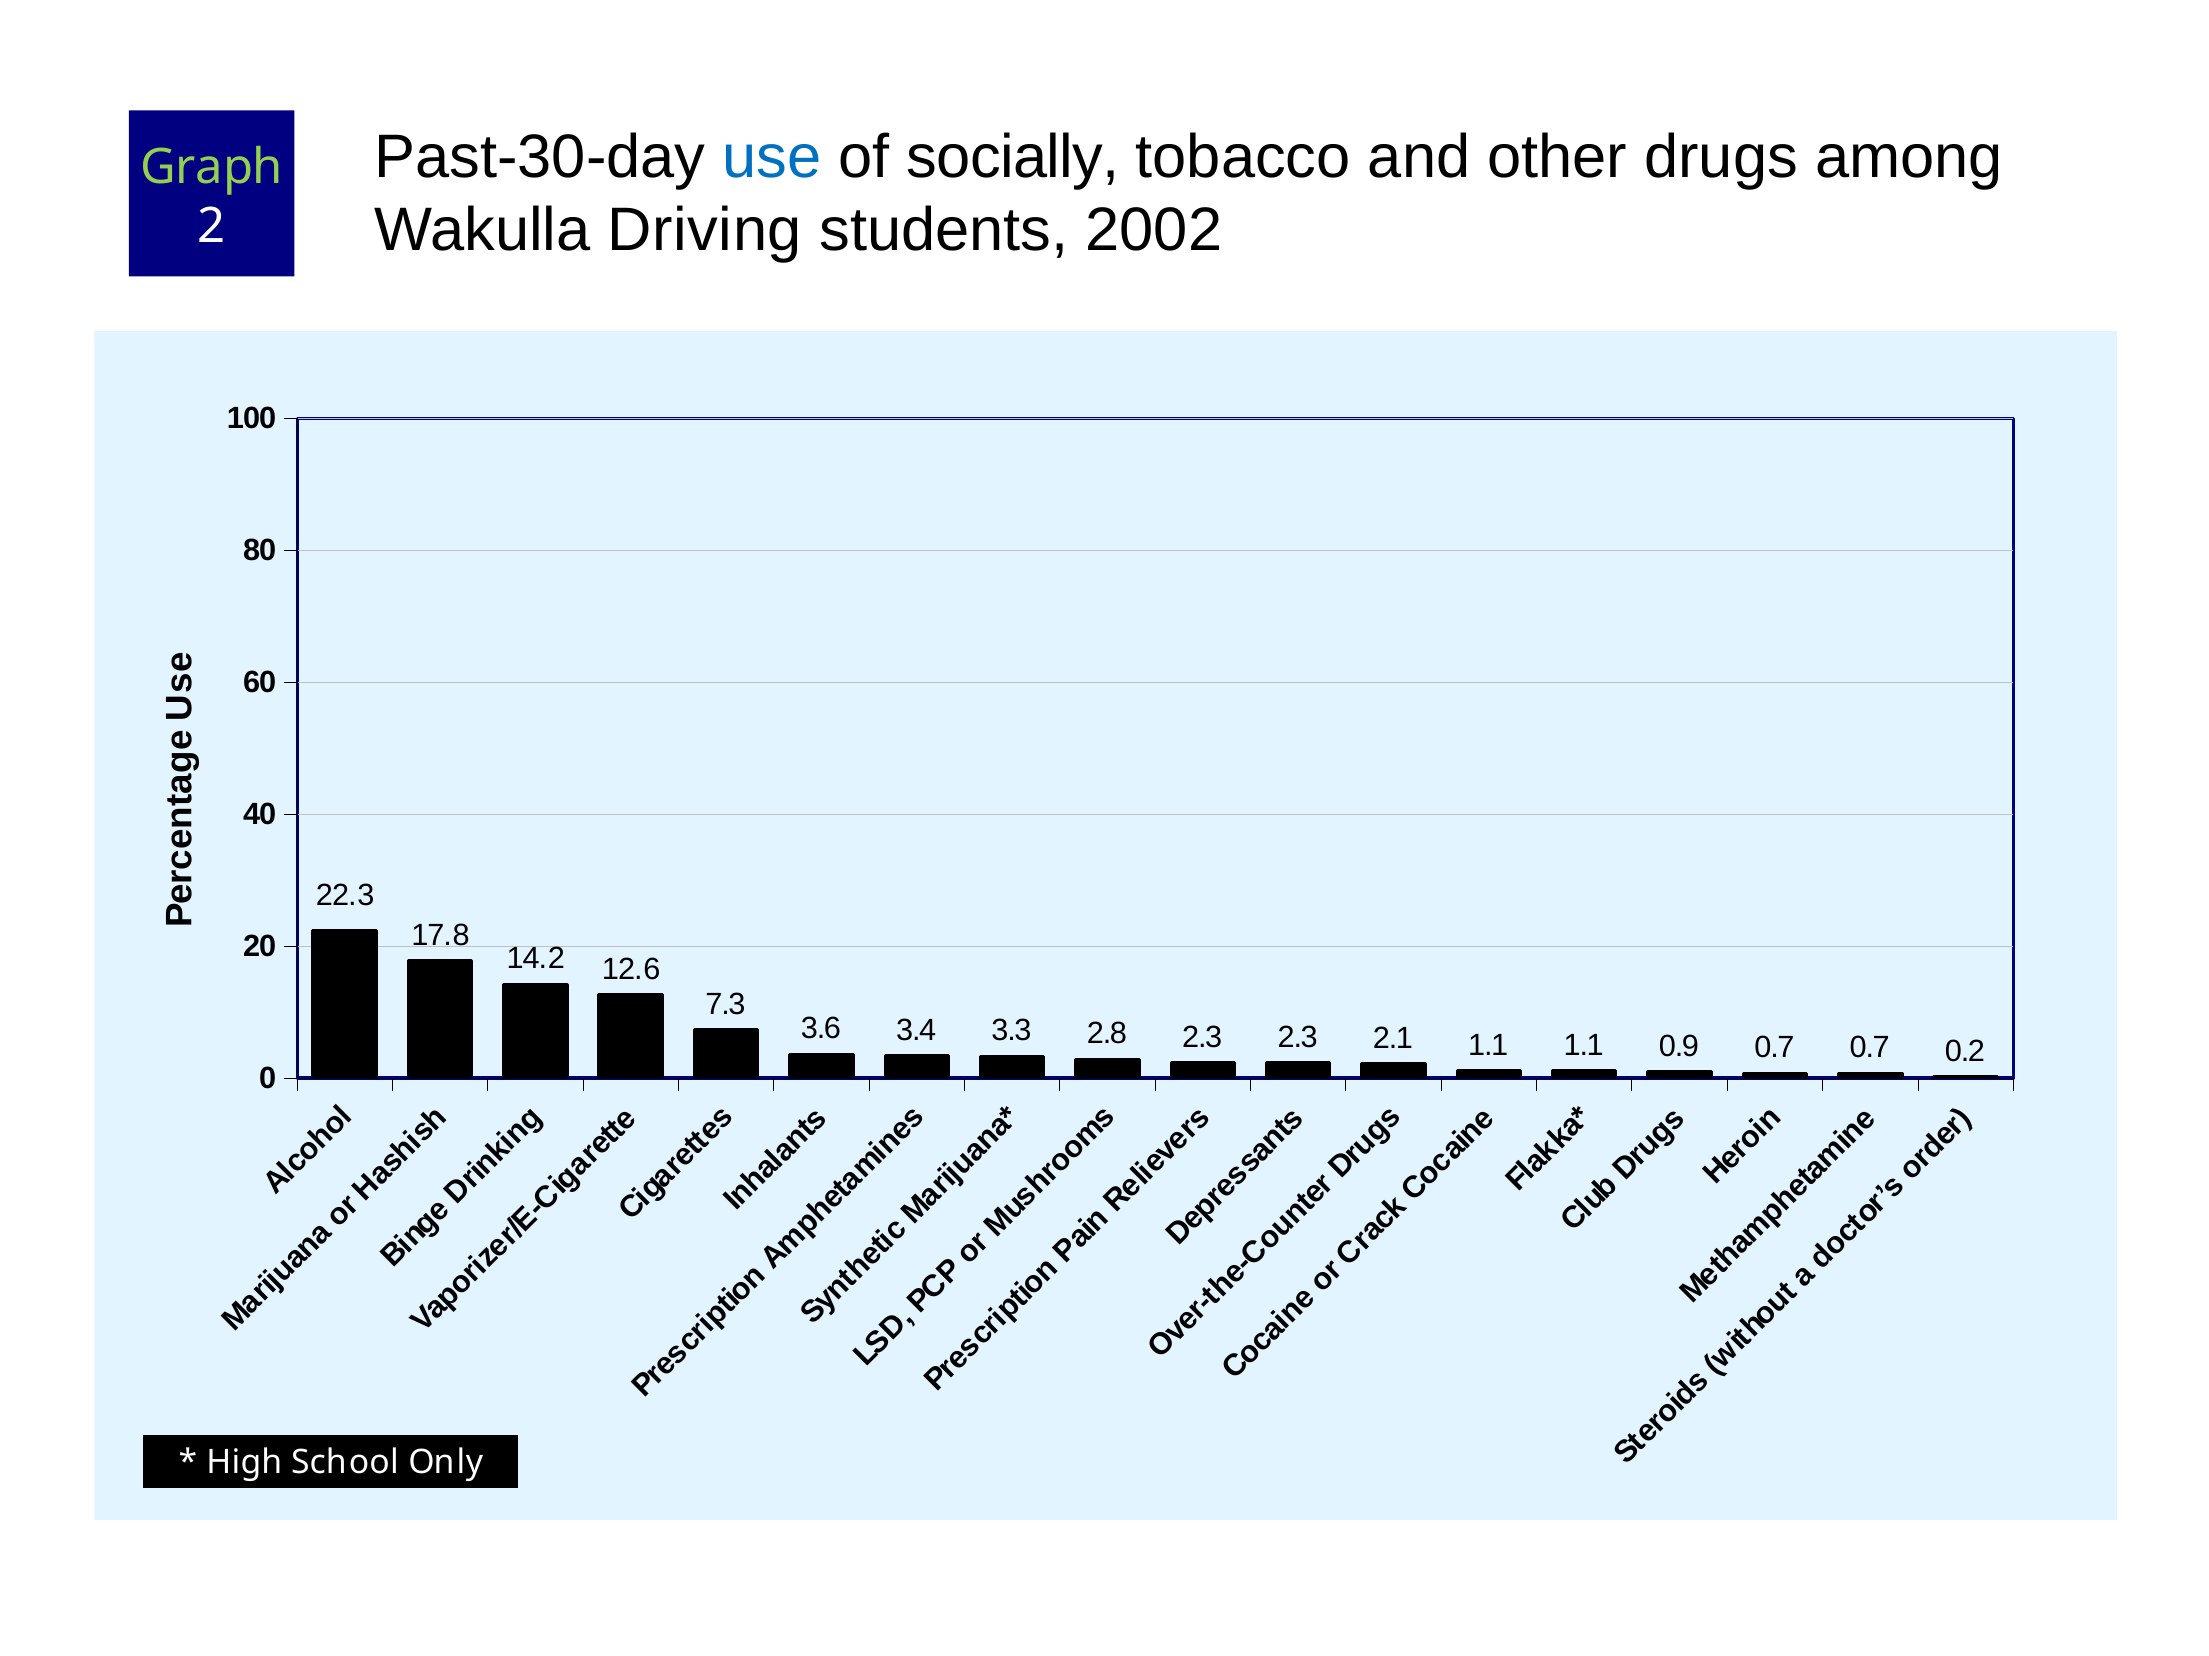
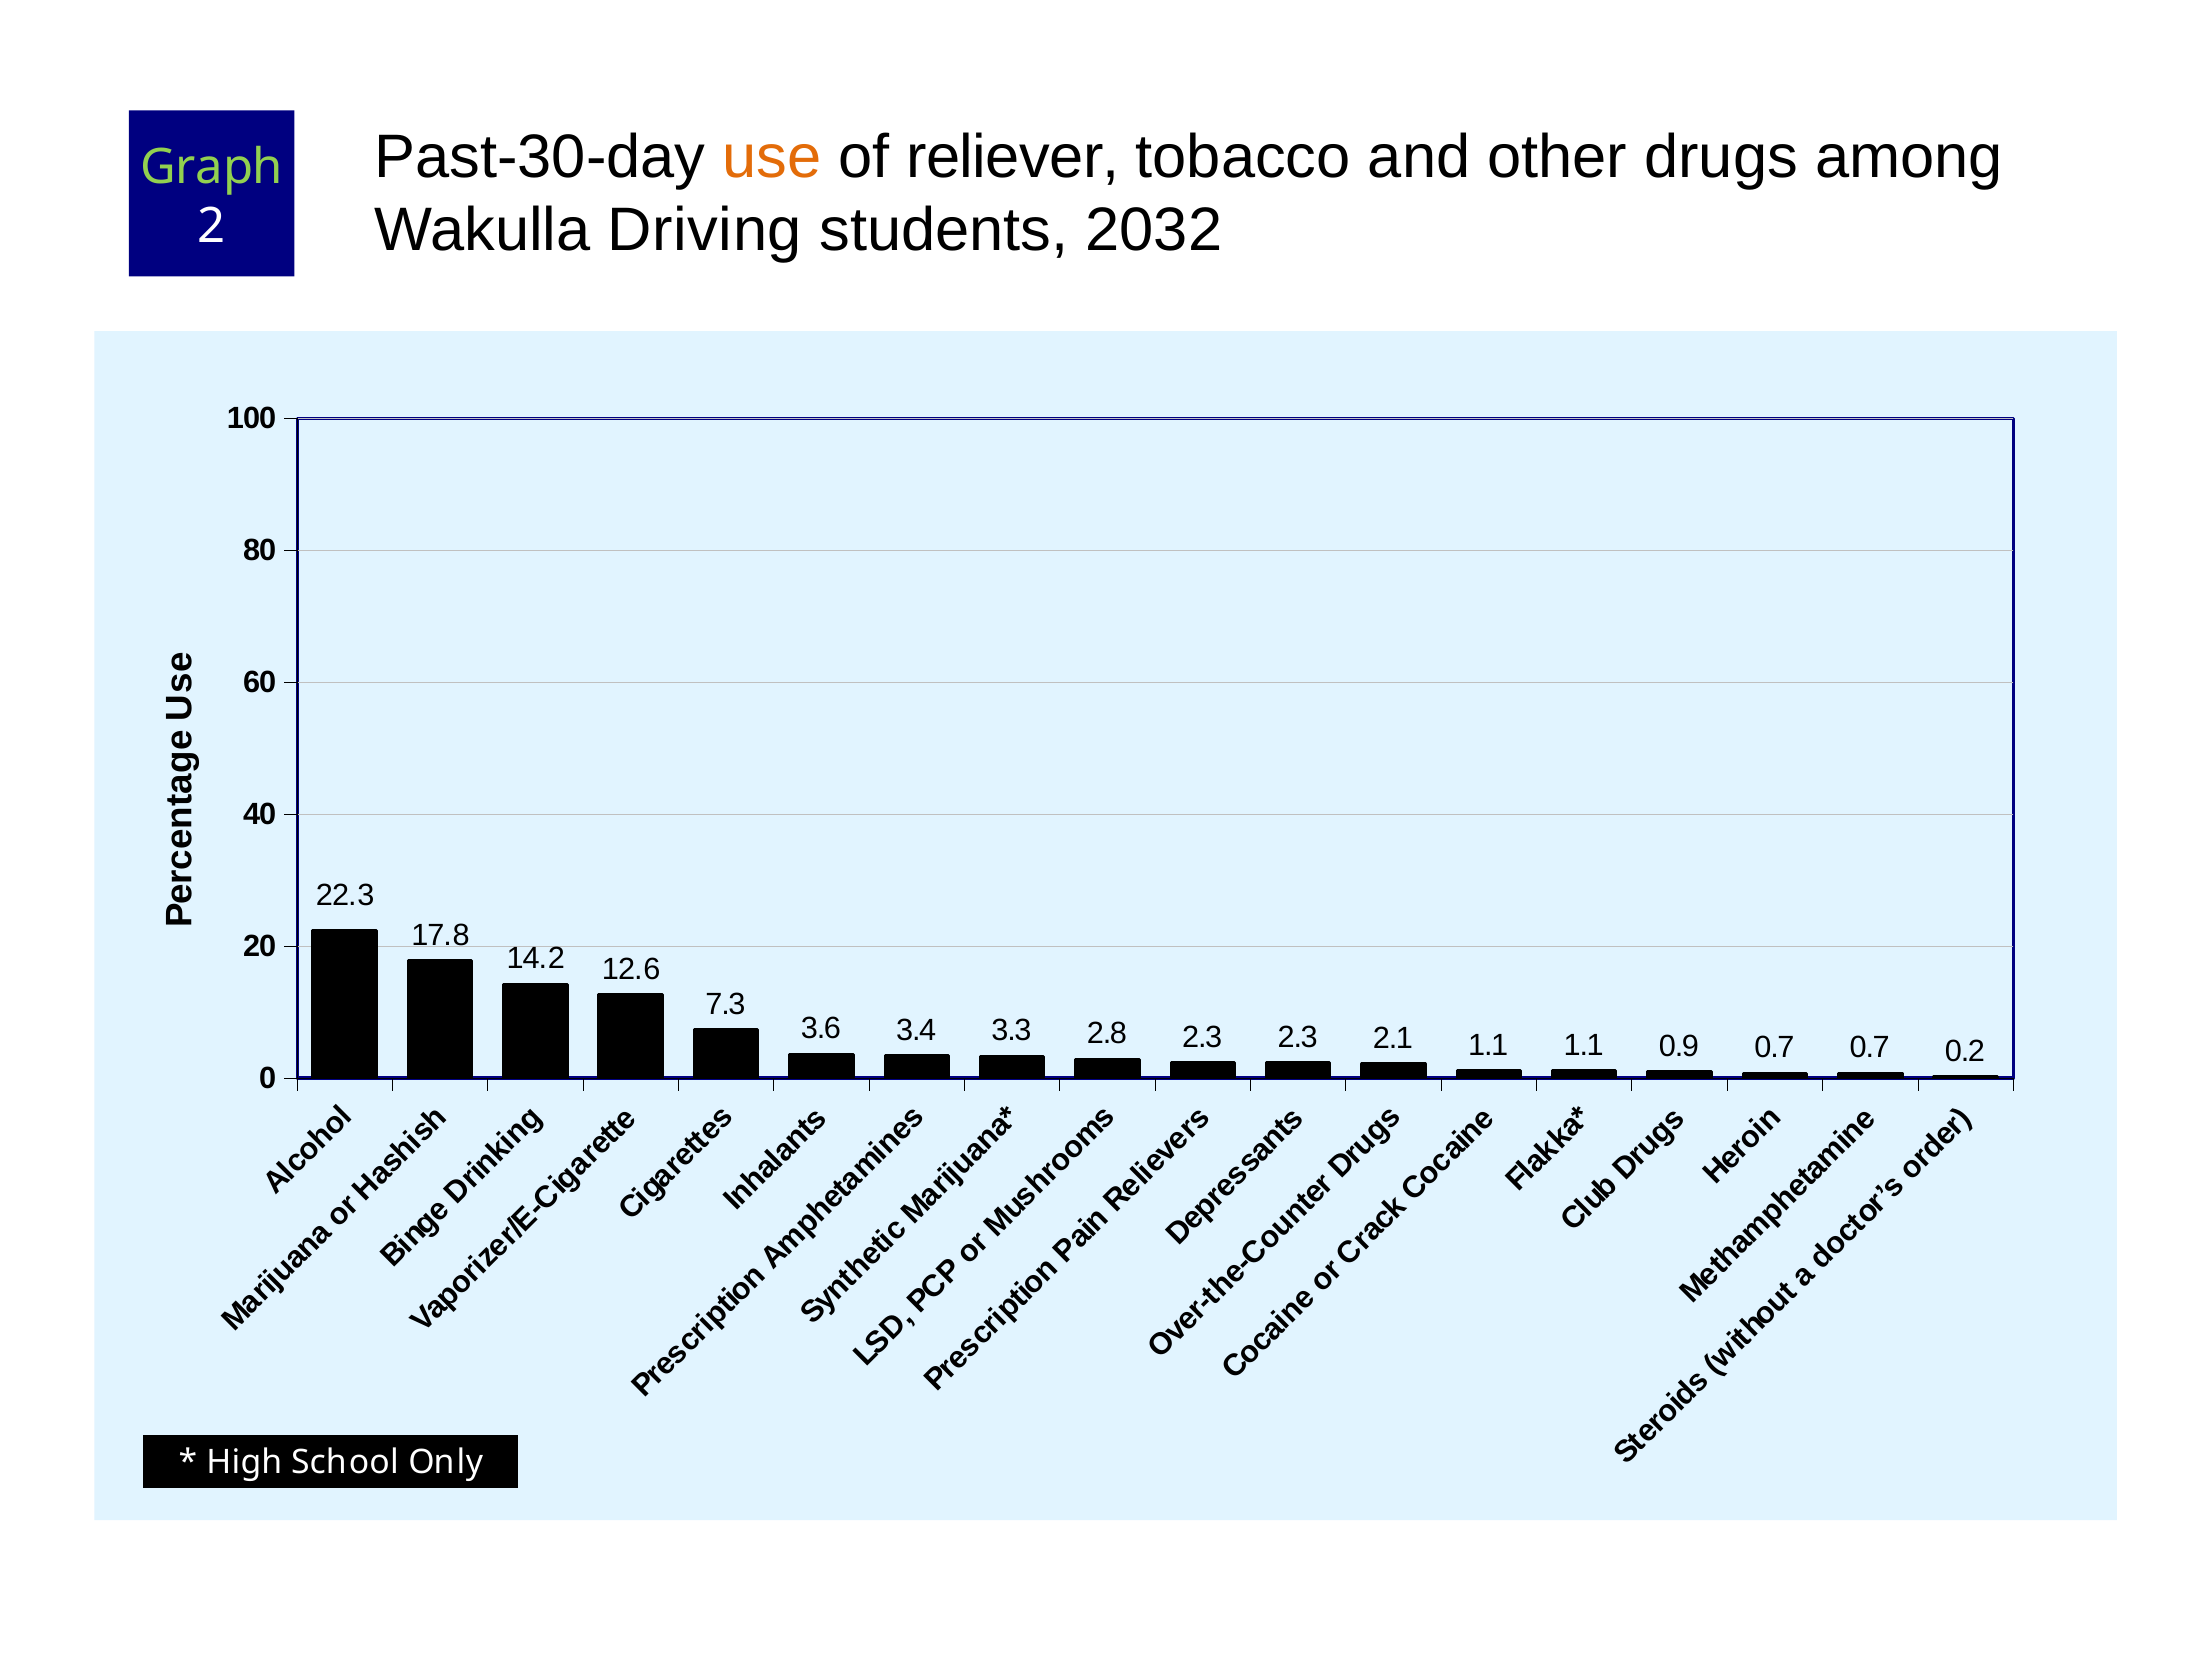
use colour: blue -> orange
socially: socially -> reliever
2002: 2002 -> 2032
